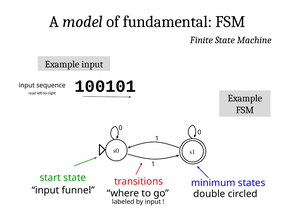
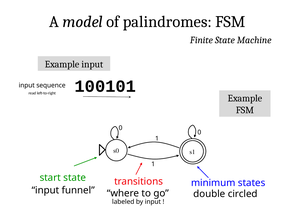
fundamental: fundamental -> palindromes
